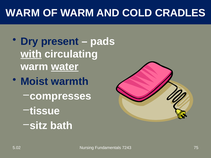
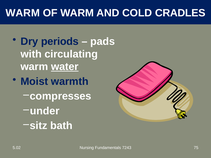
present: present -> periods
with underline: present -> none
tissue: tissue -> under
